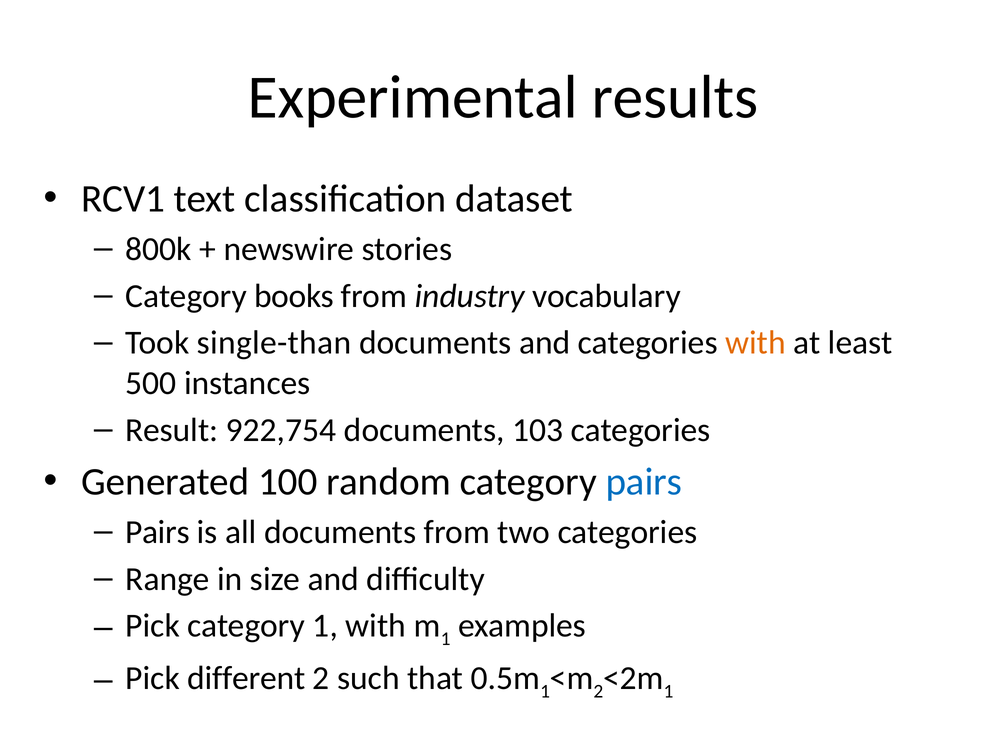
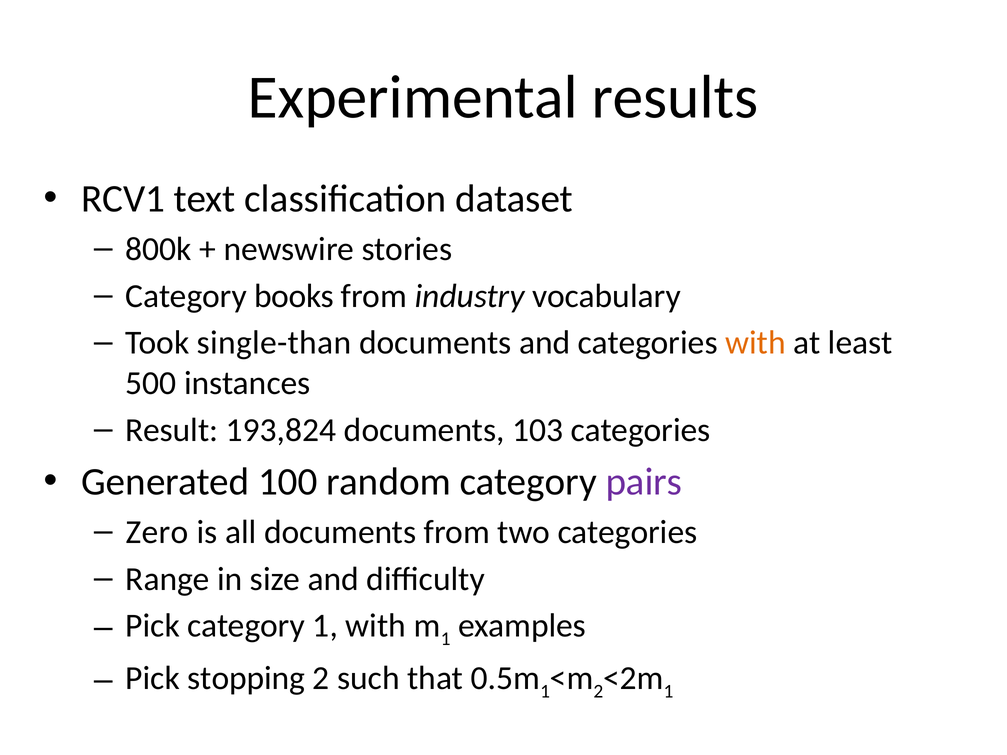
922,754: 922,754 -> 193,824
pairs at (644, 482) colour: blue -> purple
Pairs at (157, 532): Pairs -> Zero
different: different -> stopping
